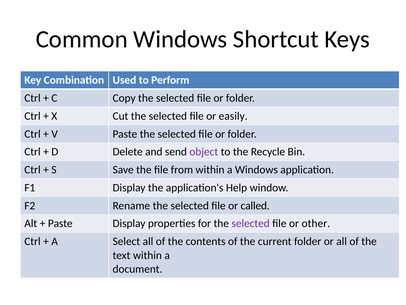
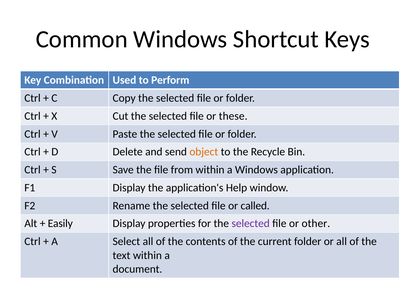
easily: easily -> these
object colour: purple -> orange
Paste at (60, 223): Paste -> Easily
